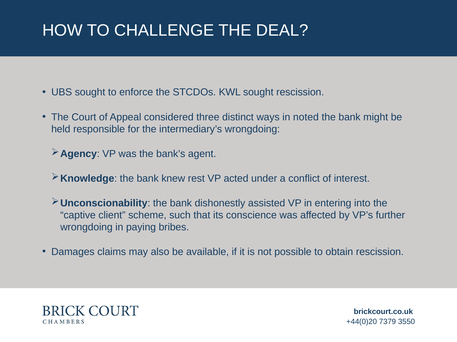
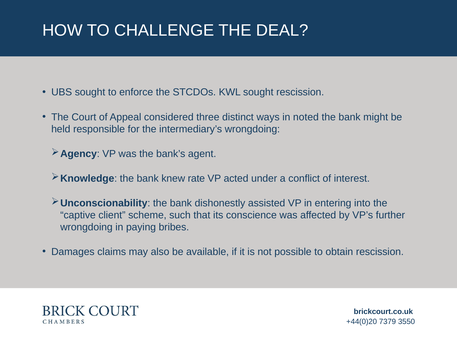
rest: rest -> rate
